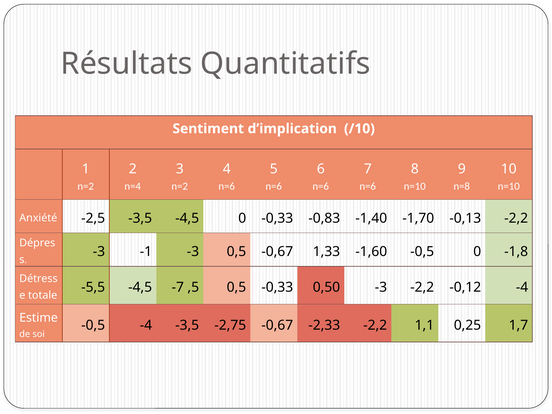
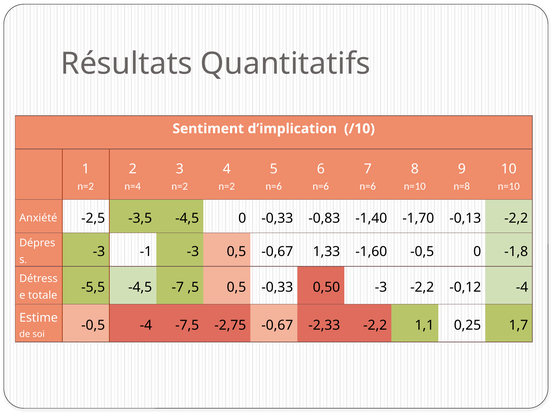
n=6 at (227, 186): n=6 -> n=2
-4 -3,5: -3,5 -> -7,5
